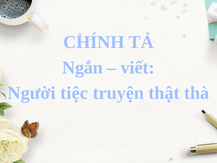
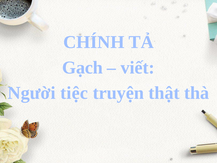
Ngắn: Ngắn -> Gạch
